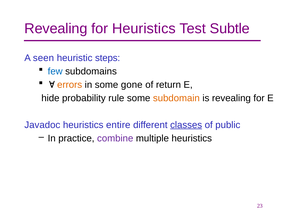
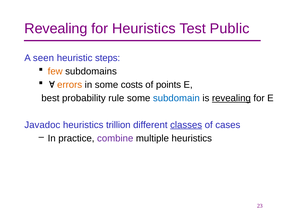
Subtle: Subtle -> Public
few colour: blue -> orange
gone: gone -> costs
return: return -> points
hide: hide -> best
subdomain colour: orange -> blue
revealing at (231, 98) underline: none -> present
entire: entire -> trillion
public: public -> cases
